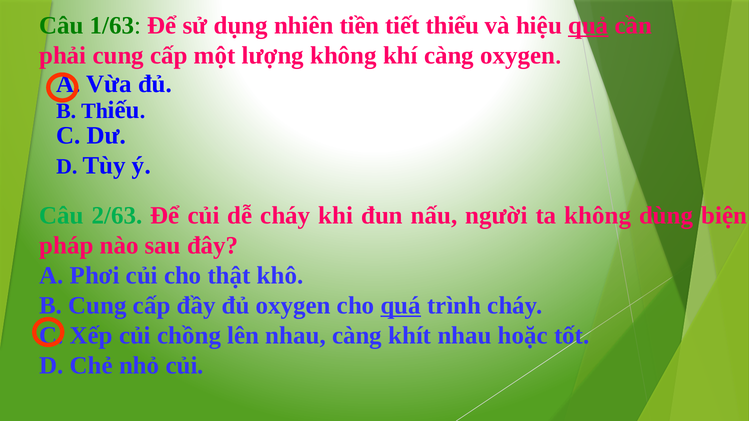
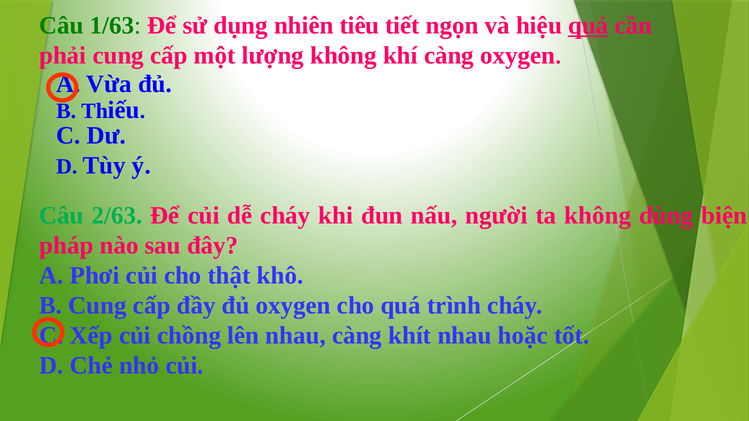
tiền: tiền -> tiêu
thiểu: thiểu -> ngọn
quá underline: present -> none
